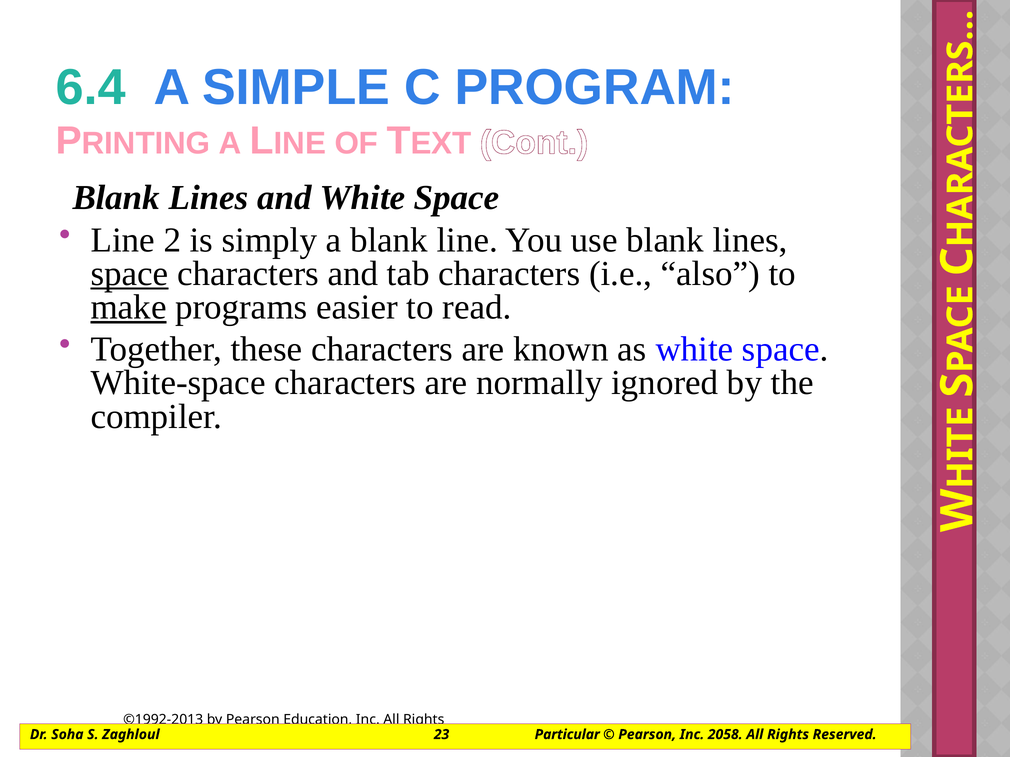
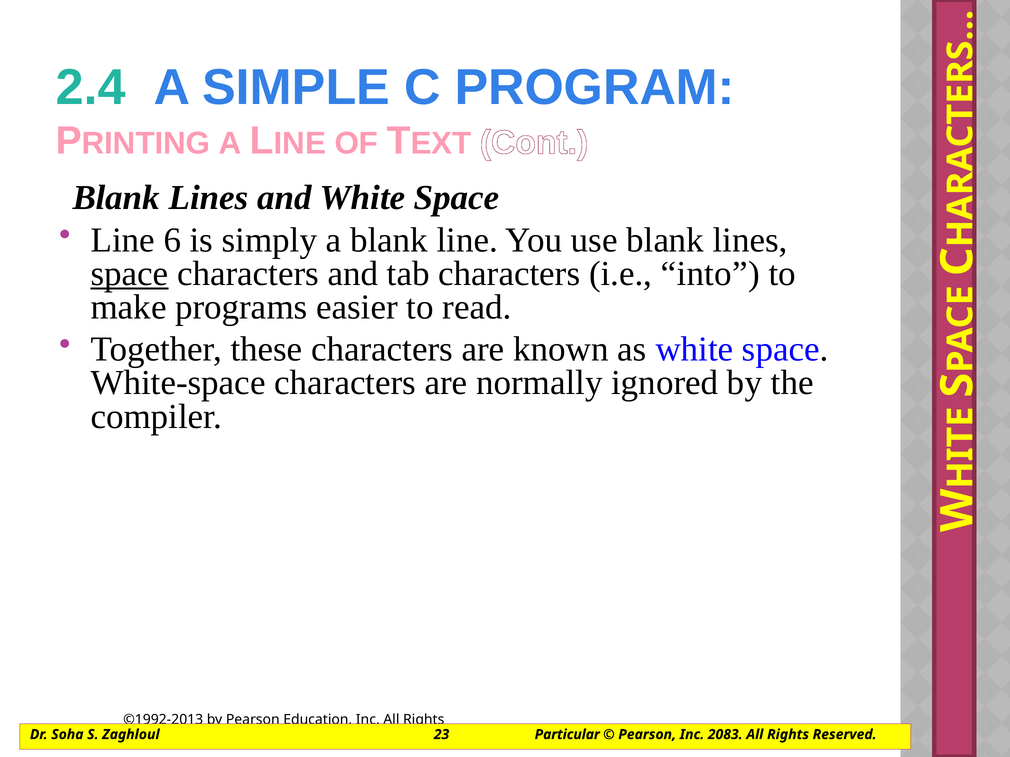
6.4: 6.4 -> 2.4
2: 2 -> 6
also: also -> into
make underline: present -> none
2058: 2058 -> 2083
